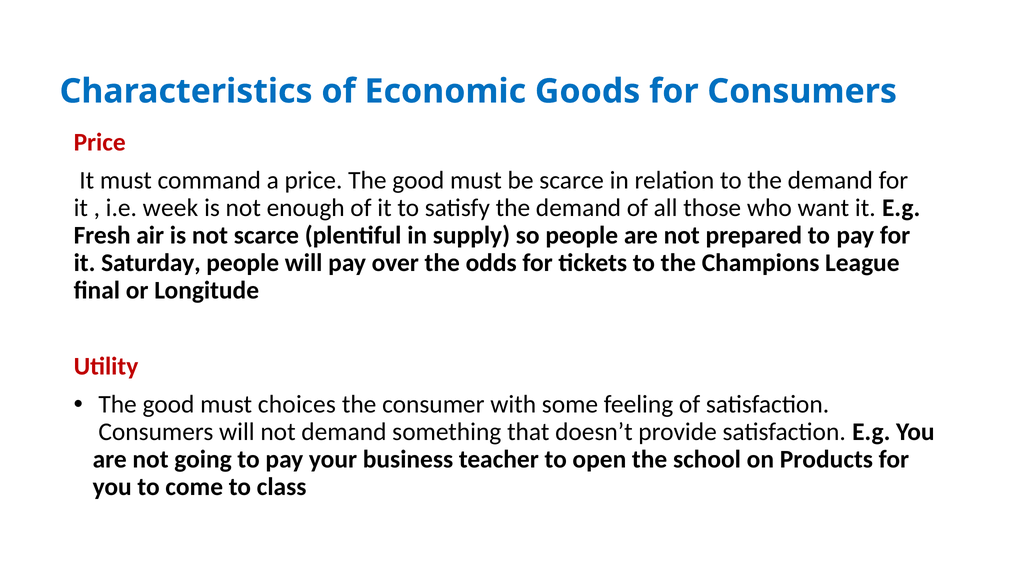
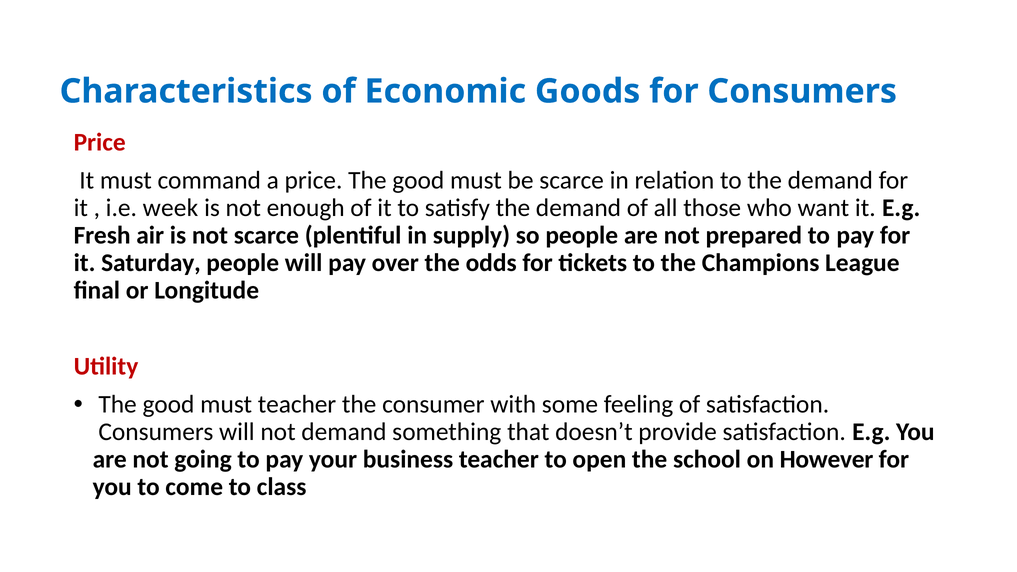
must choices: choices -> teacher
Products: Products -> However
